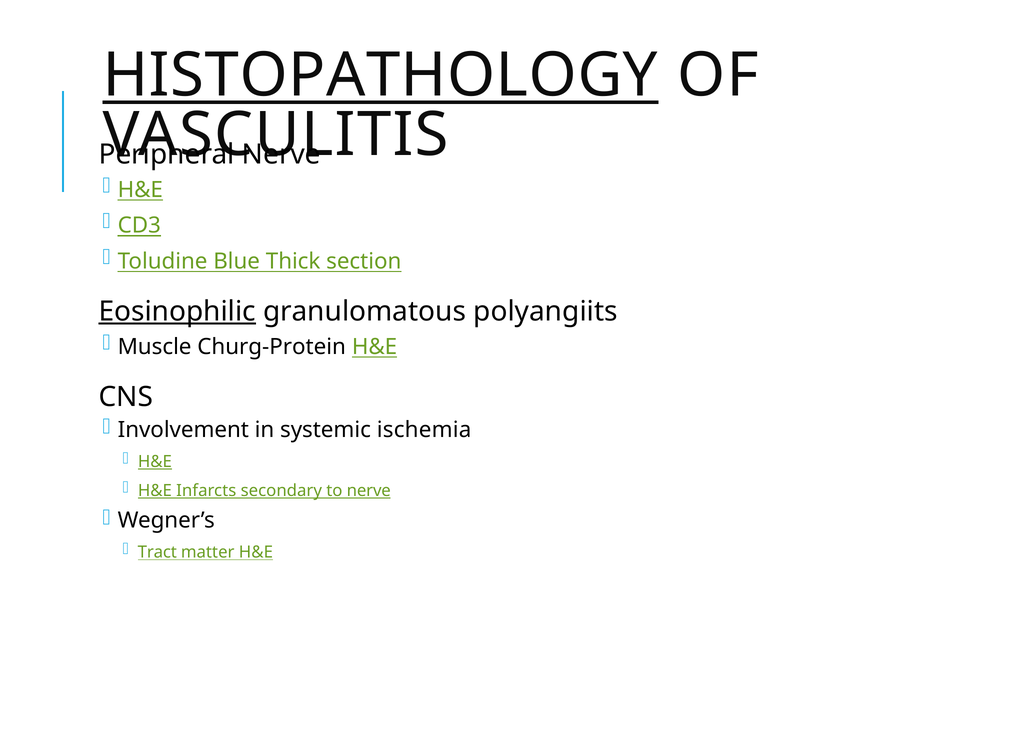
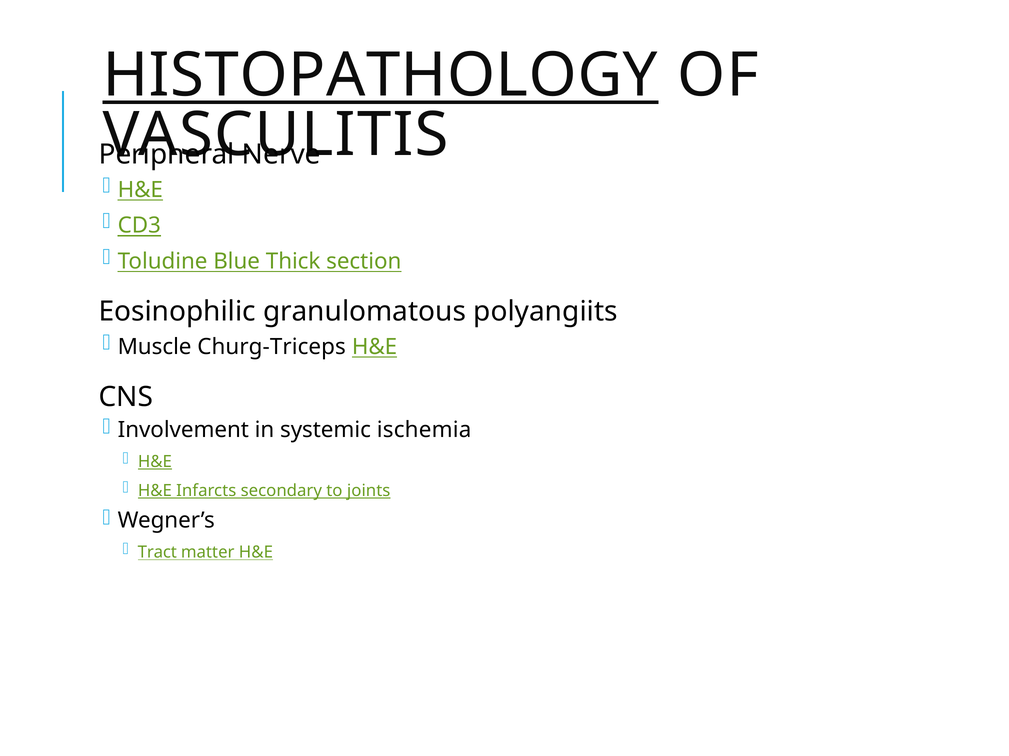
Eosinophilic underline: present -> none
Churg-Protein: Churg-Protein -> Churg-Triceps
to nerve: nerve -> joints
